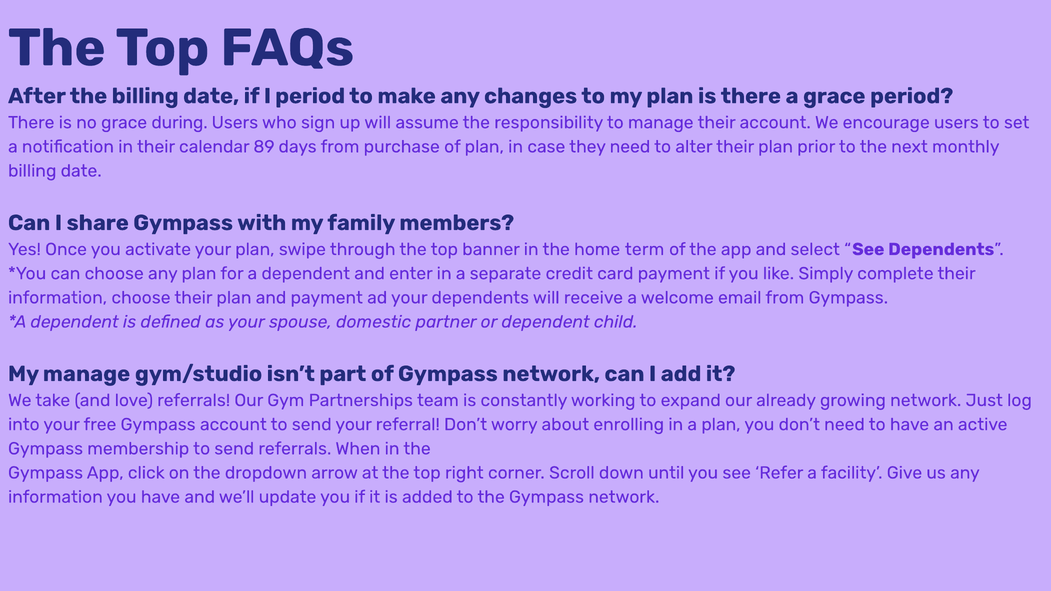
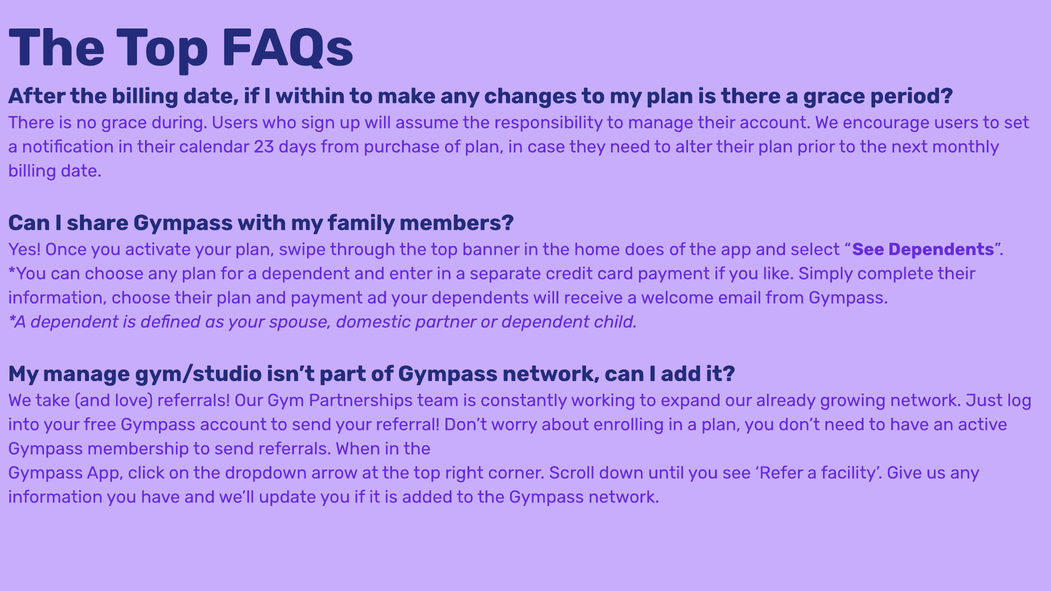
I period: period -> within
89: 89 -> 23
term: term -> does
